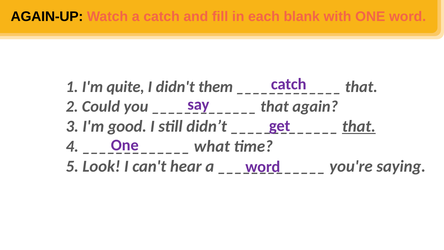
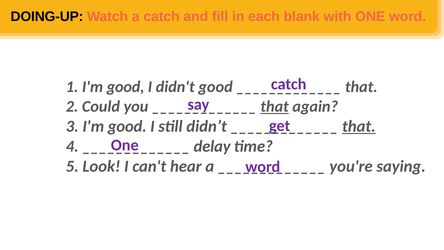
AGAIN-UP: AGAIN-UP -> DOING-UP
1 I'm quite: quite -> good
didn't them: them -> good
that at (275, 106) underline: none -> present
what: what -> delay
